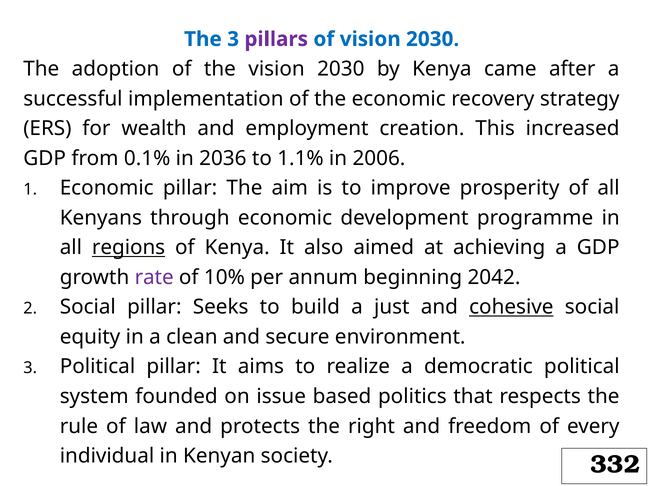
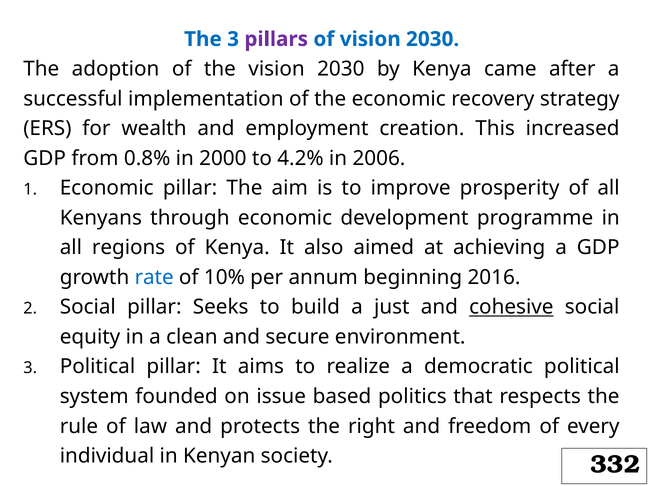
0.1%: 0.1% -> 0.8%
2036: 2036 -> 2000
1.1%: 1.1% -> 4.2%
regions underline: present -> none
rate colour: purple -> blue
2042: 2042 -> 2016
